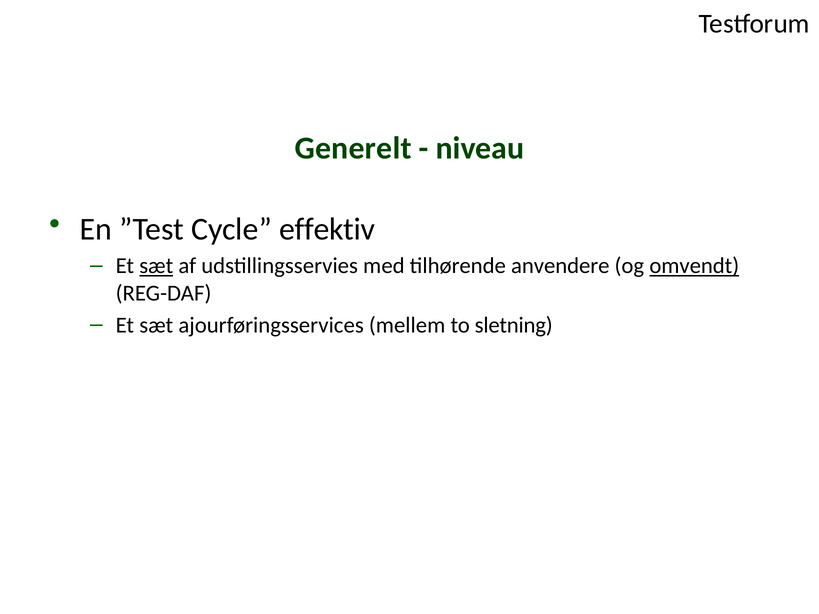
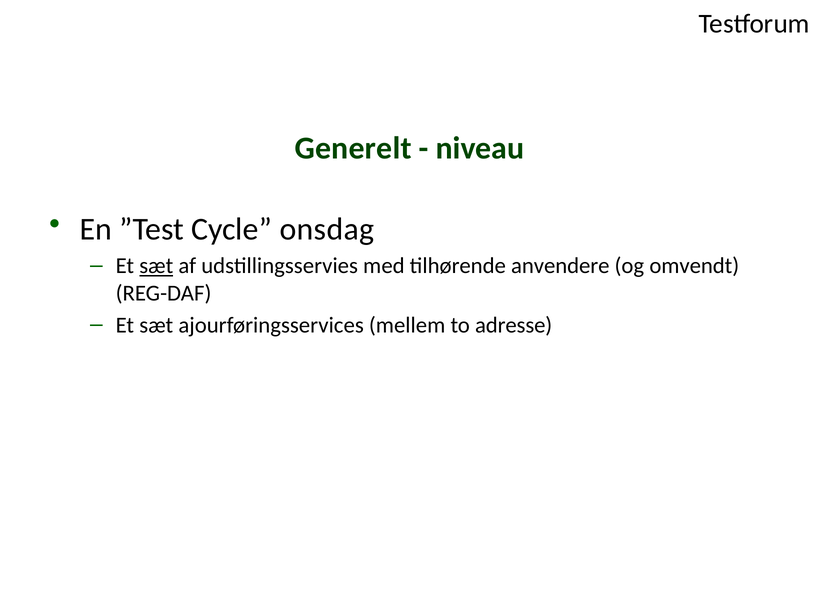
effektiv: effektiv -> onsdag
omvendt underline: present -> none
sletning: sletning -> adresse
